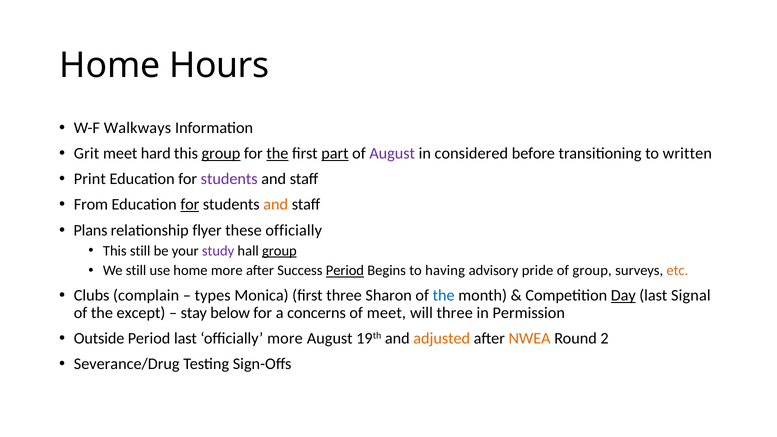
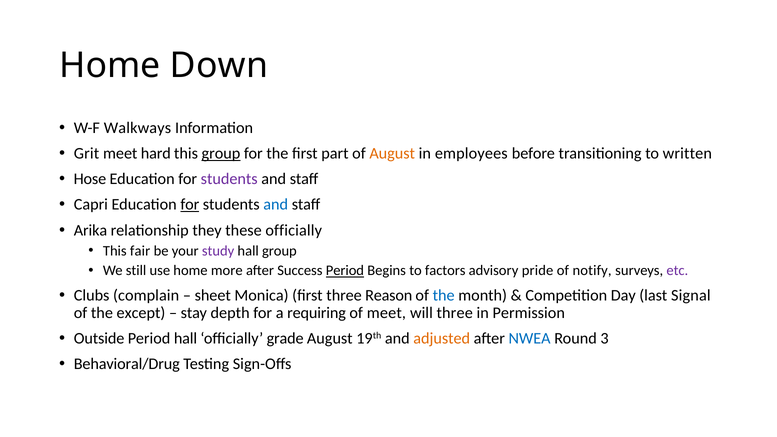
Hours: Hours -> Down
the at (277, 153) underline: present -> none
part underline: present -> none
August at (392, 153) colour: purple -> orange
considered: considered -> employees
Print: Print -> Hose
From: From -> Capri
and at (276, 205) colour: orange -> blue
Plans: Plans -> Arika
flyer: flyer -> they
This still: still -> fair
group at (279, 251) underline: present -> none
having: having -> factors
of group: group -> notify
etc colour: orange -> purple
types: types -> sheet
Sharon: Sharon -> Reason
Day underline: present -> none
below: below -> depth
concerns: concerns -> requiring
Period last: last -> hall
officially more: more -> grade
NWEA colour: orange -> blue
2: 2 -> 3
Severance/Drug: Severance/Drug -> Behavioral/Drug
